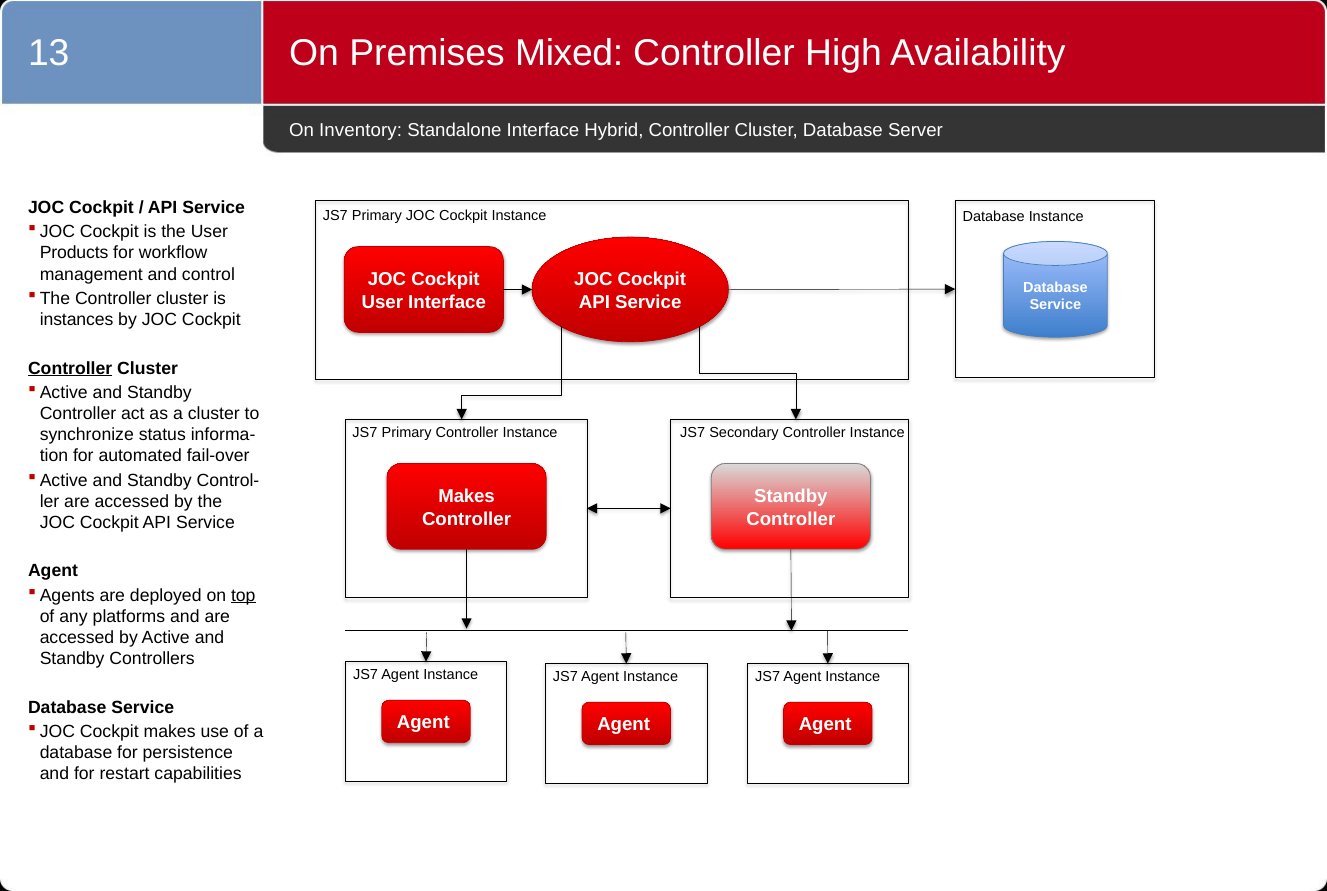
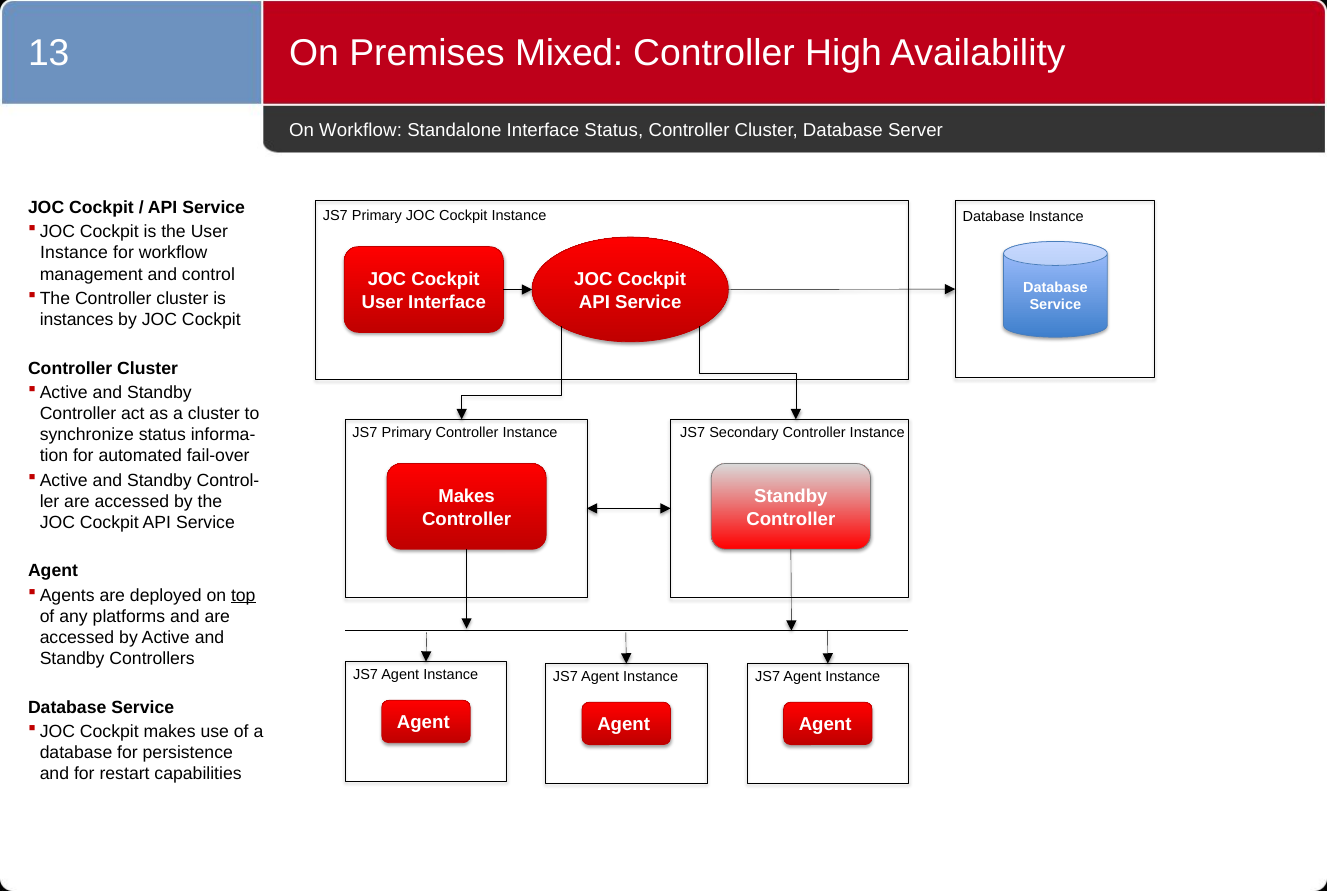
On Inventory: Inventory -> Workflow
Interface Hybrid: Hybrid -> Status
Products at (74, 253): Products -> Instance
Controller at (70, 368) underline: present -> none
